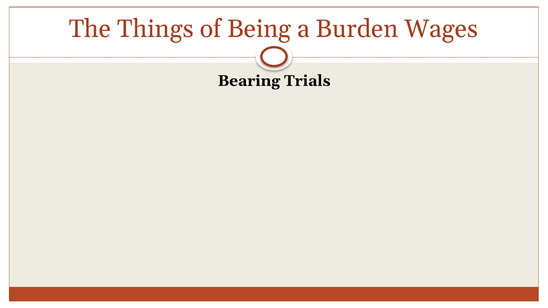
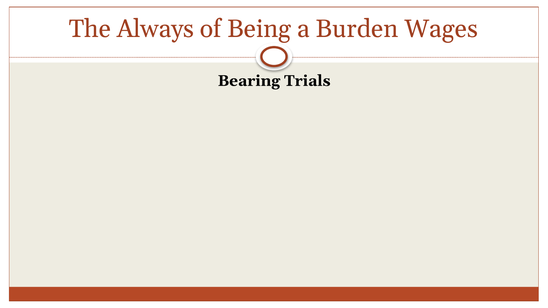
Things: Things -> Always
